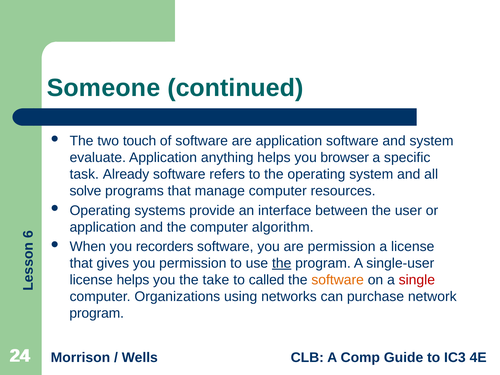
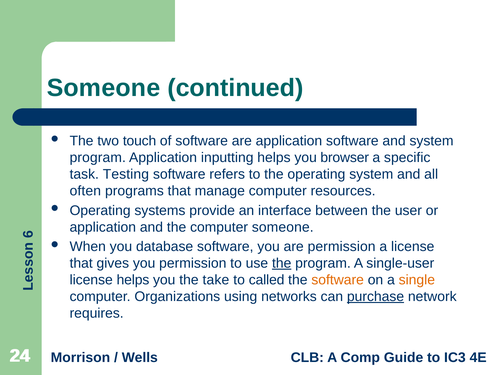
evaluate at (98, 158): evaluate -> program
anything: anything -> inputting
Already: Already -> Testing
solve: solve -> often
computer algorithm: algorithm -> someone
recorders: recorders -> database
single colour: red -> orange
purchase underline: none -> present
program at (97, 313): program -> requires
